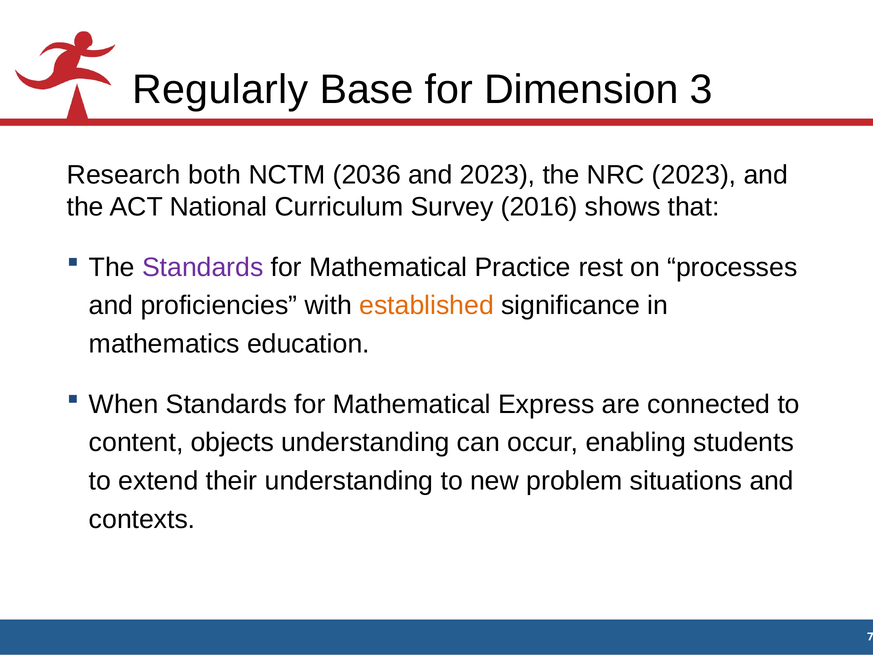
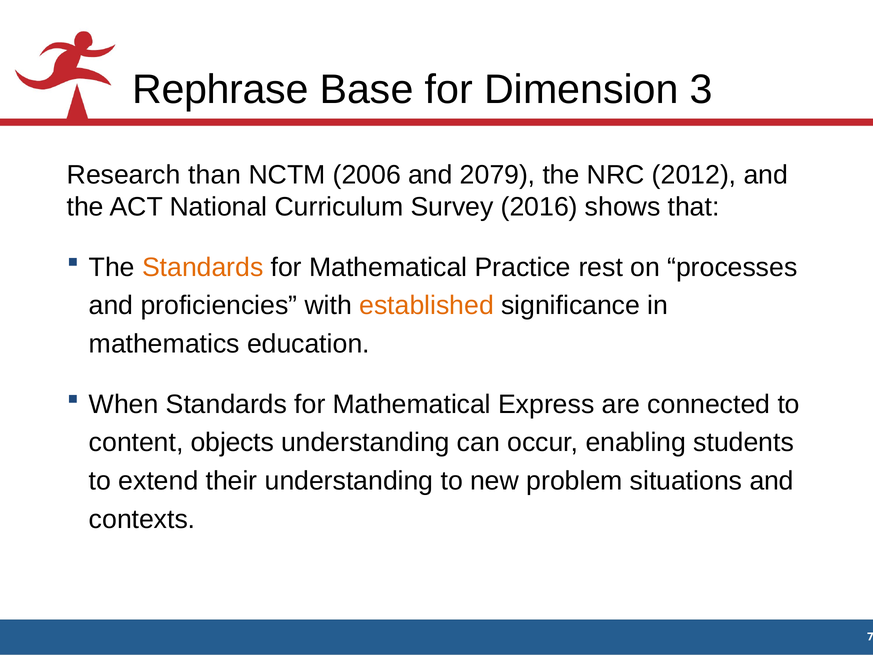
Regularly: Regularly -> Rephrase
both: both -> than
2036: 2036 -> 2006
and 2023: 2023 -> 2079
NRC 2023: 2023 -> 2012
Standards at (203, 267) colour: purple -> orange
